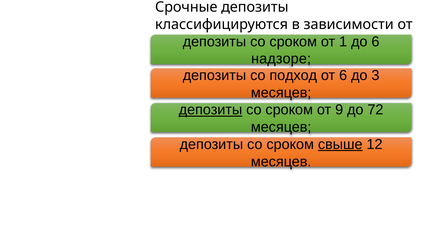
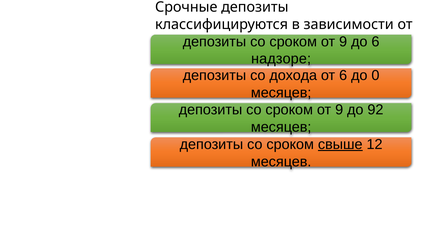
1 at (343, 41): 1 -> 9
подход: подход -> дохода
3: 3 -> 0
депозиты at (211, 110) underline: present -> none
72: 72 -> 92
